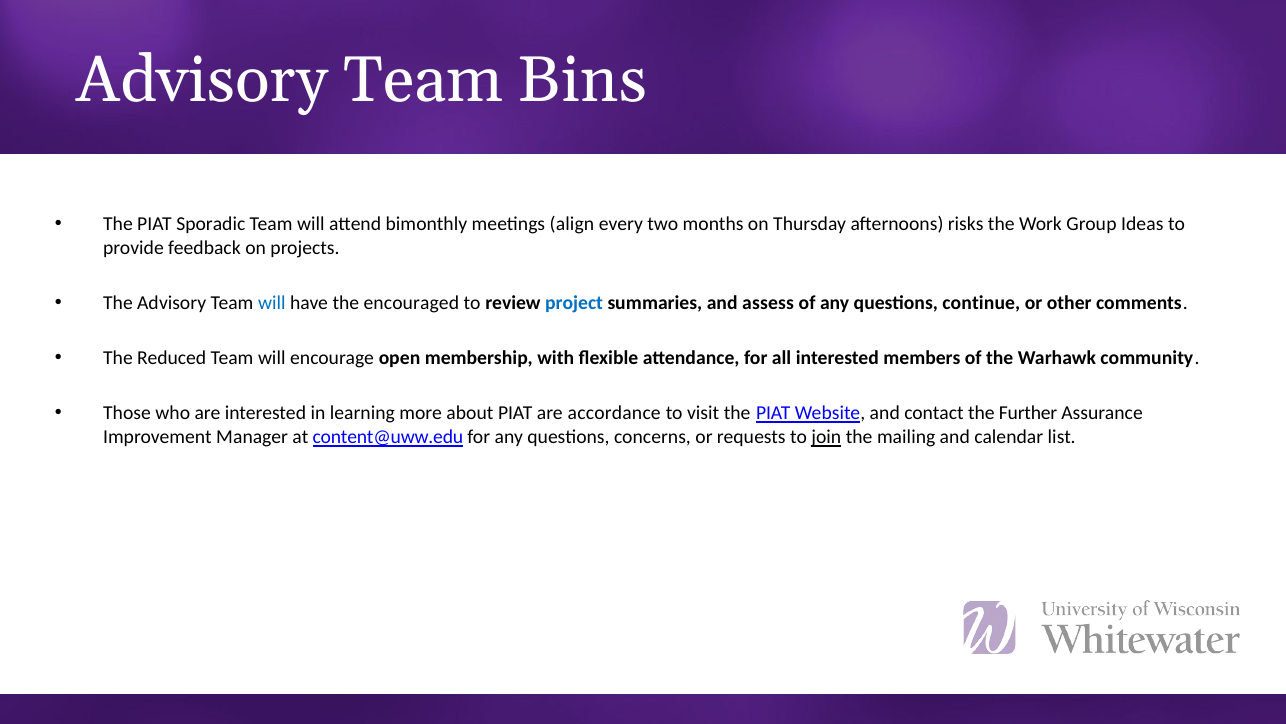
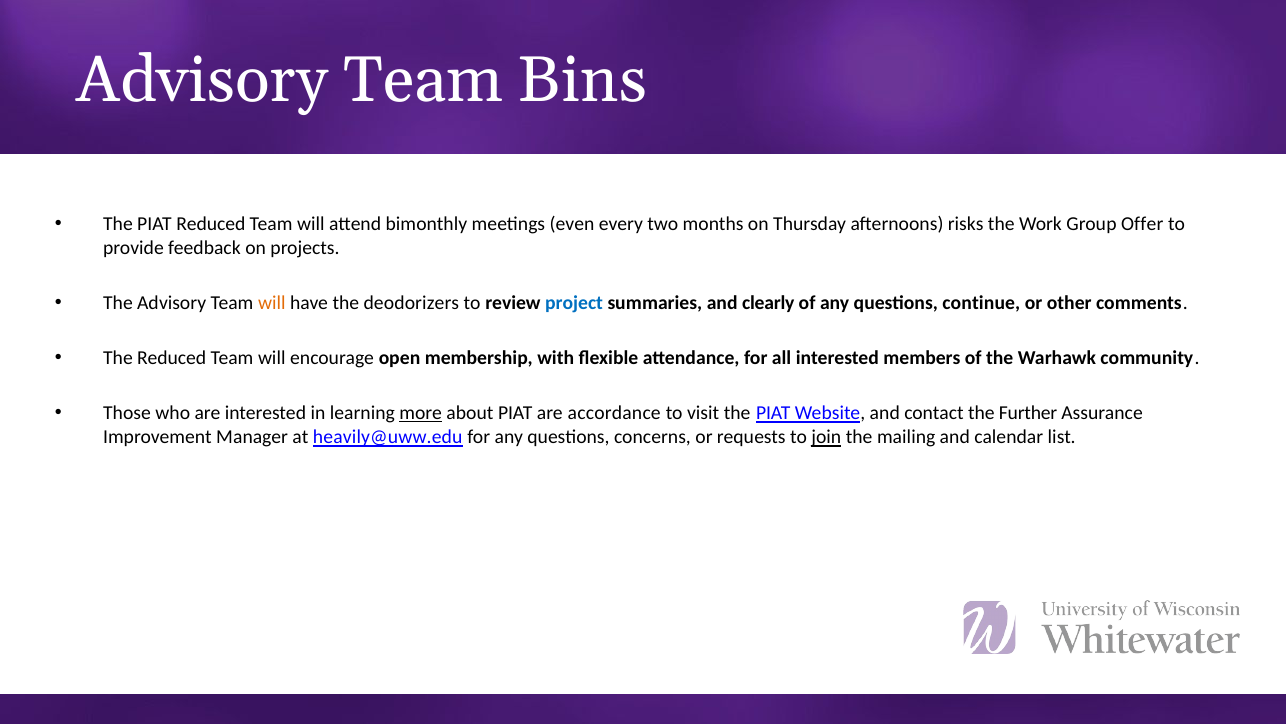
PIAT Sporadic: Sporadic -> Reduced
align: align -> even
Ideas: Ideas -> Offer
will at (272, 303) colour: blue -> orange
encouraged: encouraged -> deodorizers
assess: assess -> clearly
more underline: none -> present
content@uww.edu: content@uww.edu -> heavily@uww.edu
